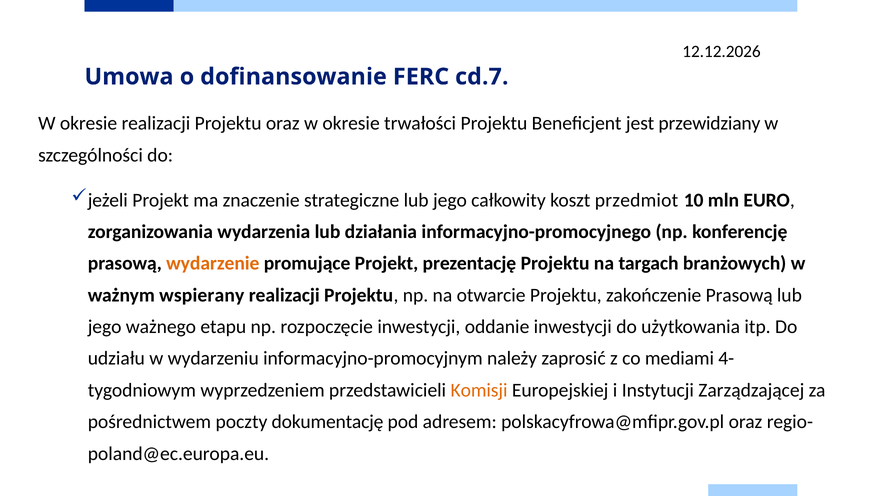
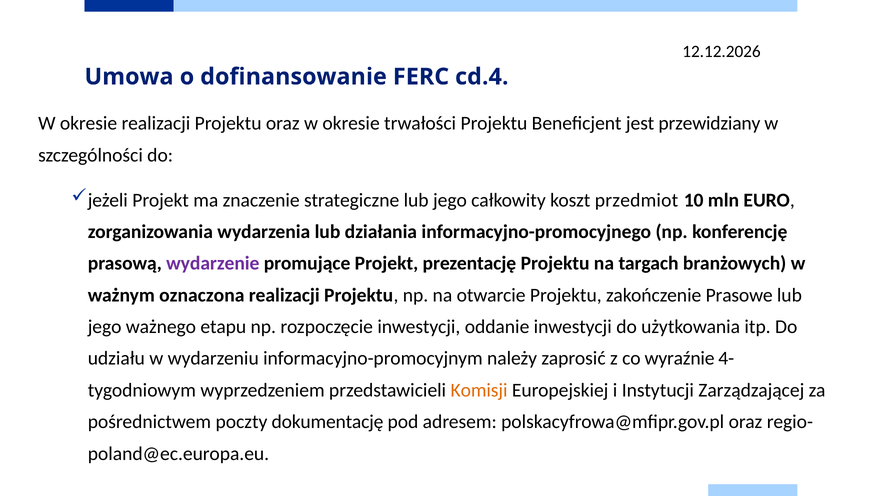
cd.7: cd.7 -> cd.4
wydarzenie colour: orange -> purple
wspierany: wspierany -> oznaczona
zakończenie Prasową: Prasową -> Prasowe
mediami: mediami -> wyraźnie
